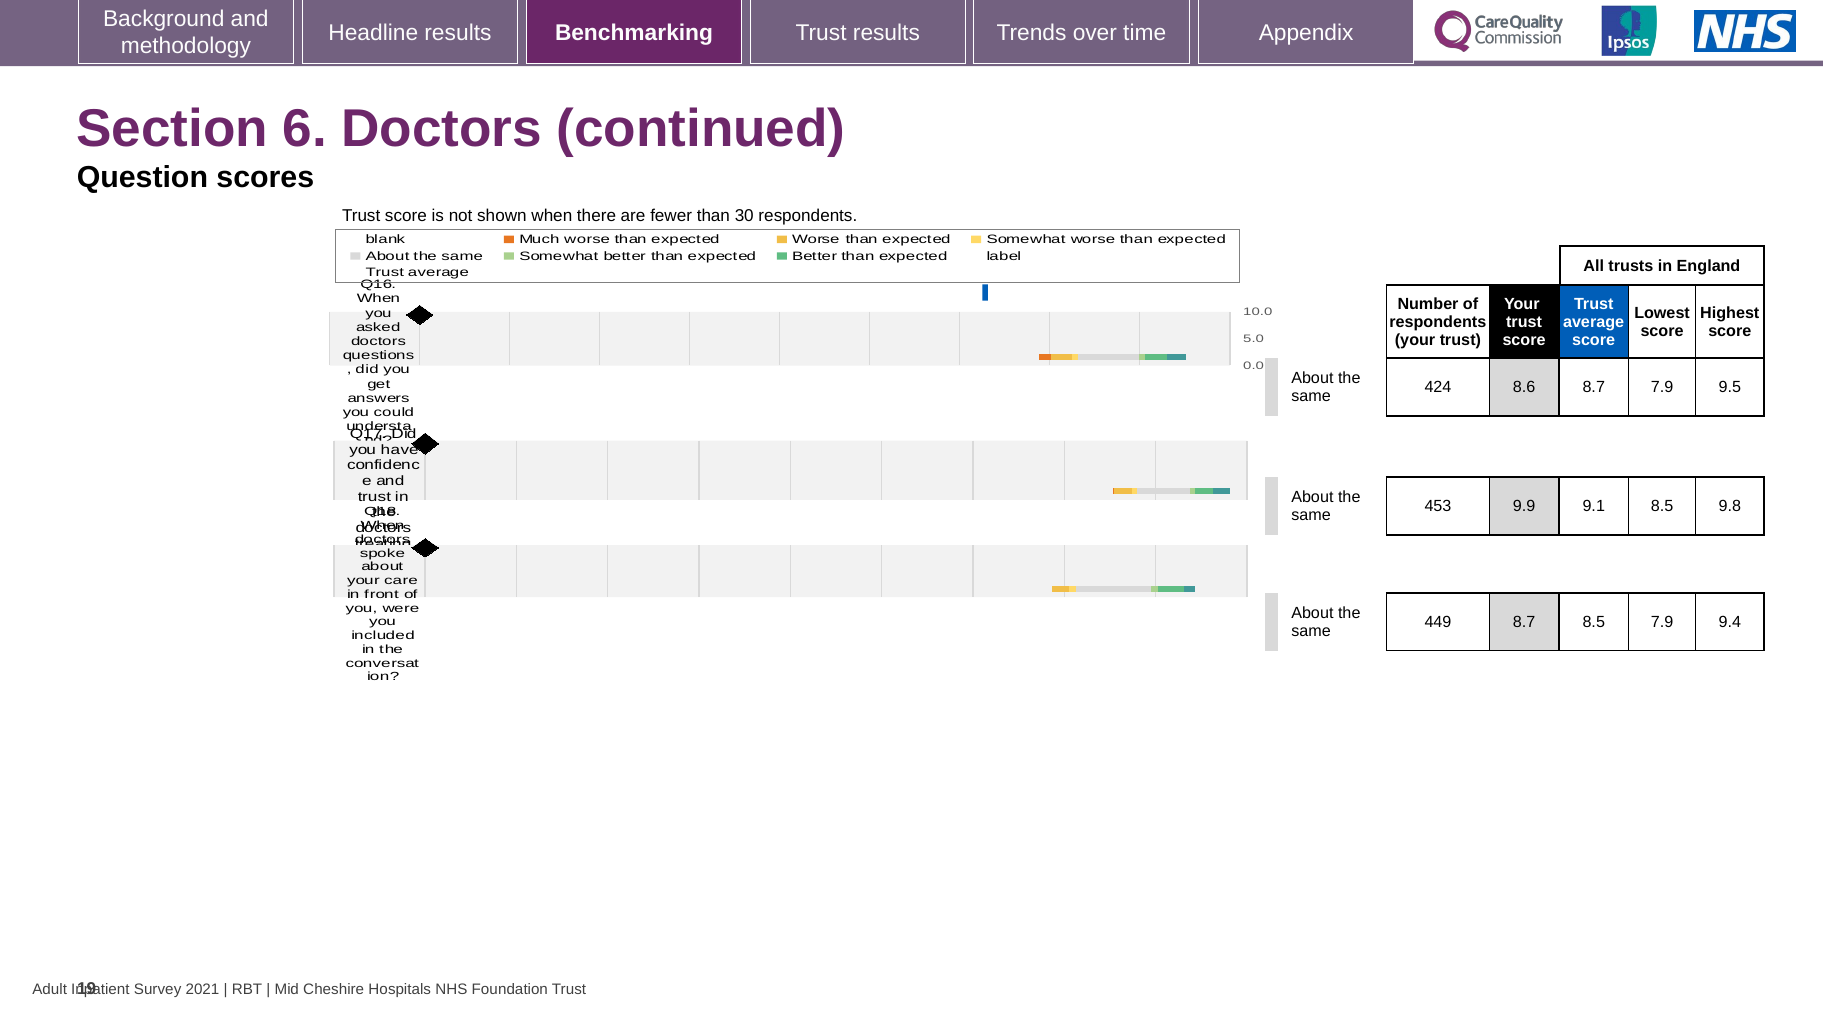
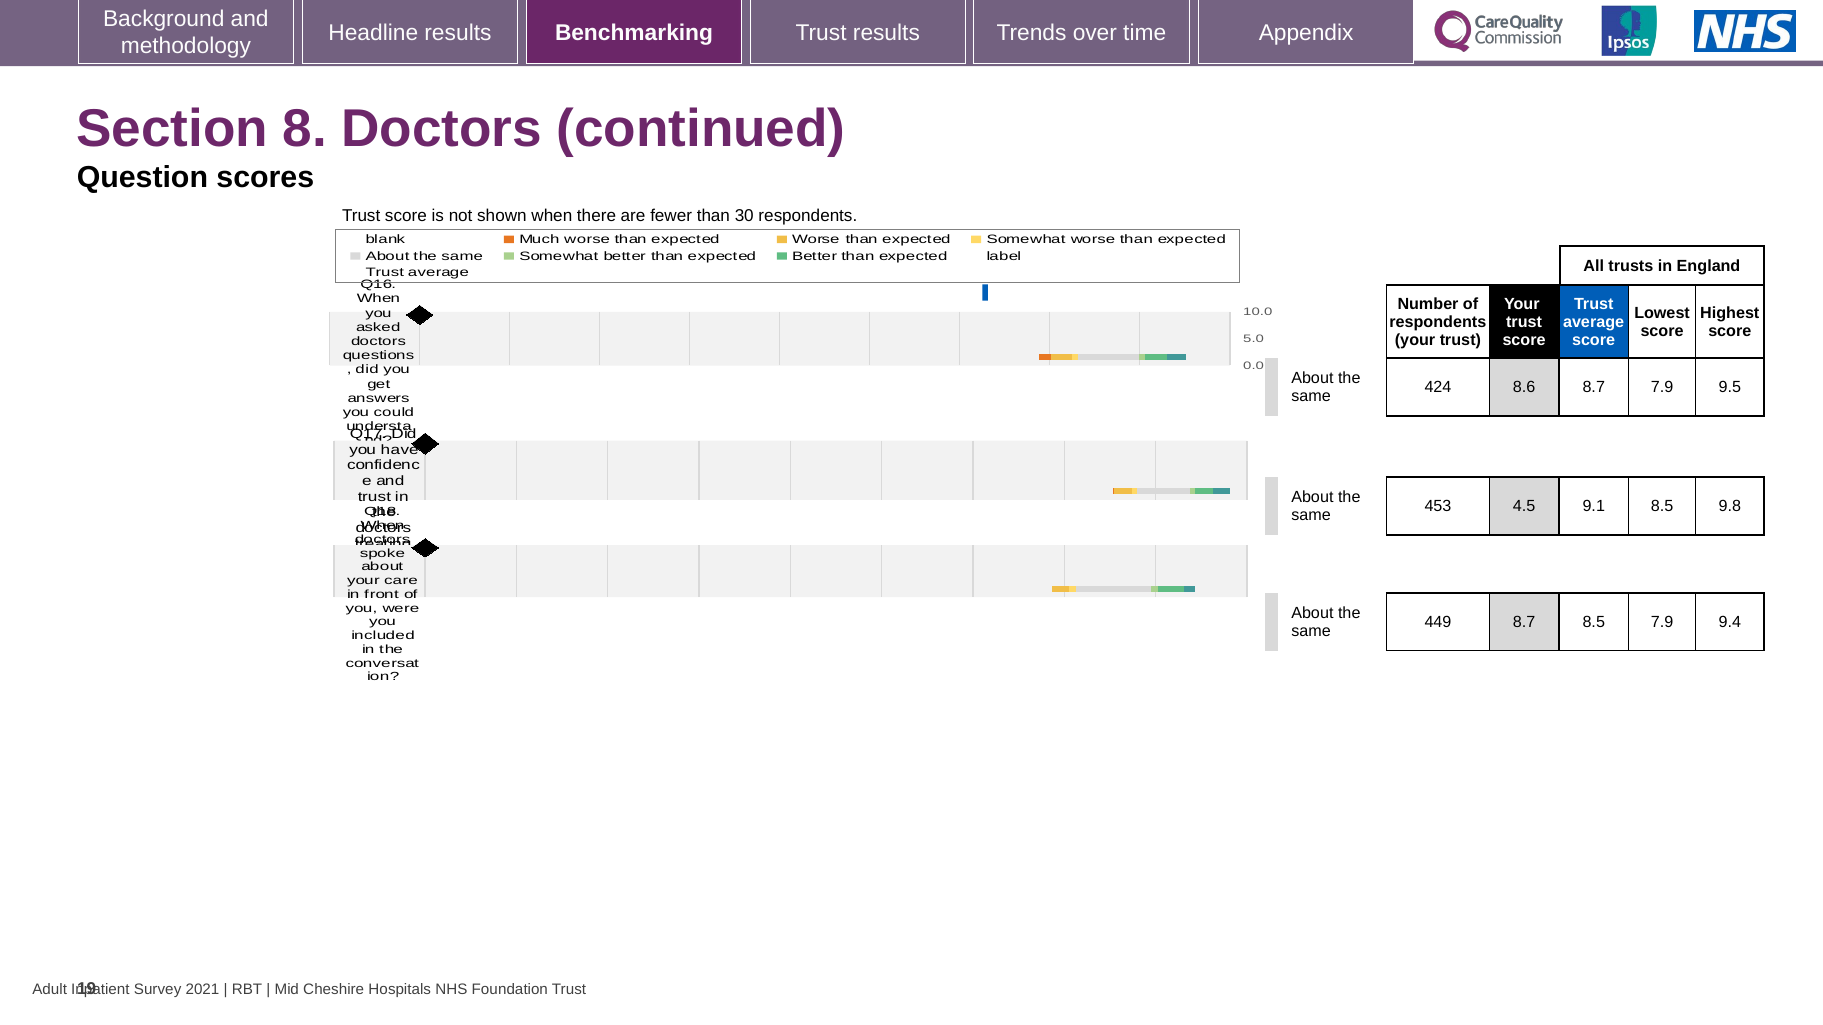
6: 6 -> 8
9.9: 9.9 -> 4.5
